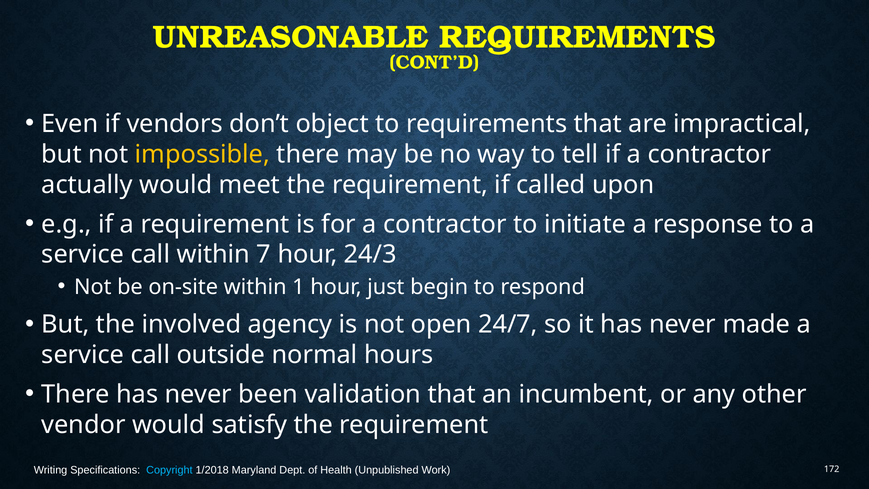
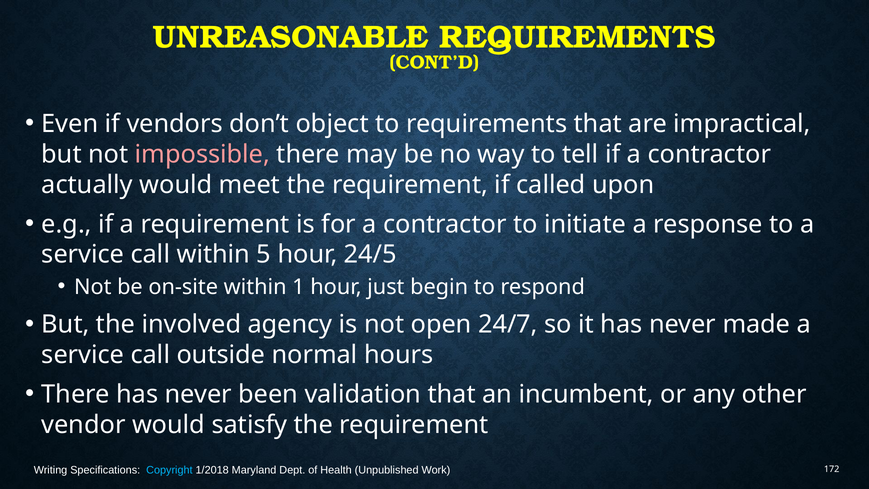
impossible colour: yellow -> pink
7: 7 -> 5
24/3: 24/3 -> 24/5
